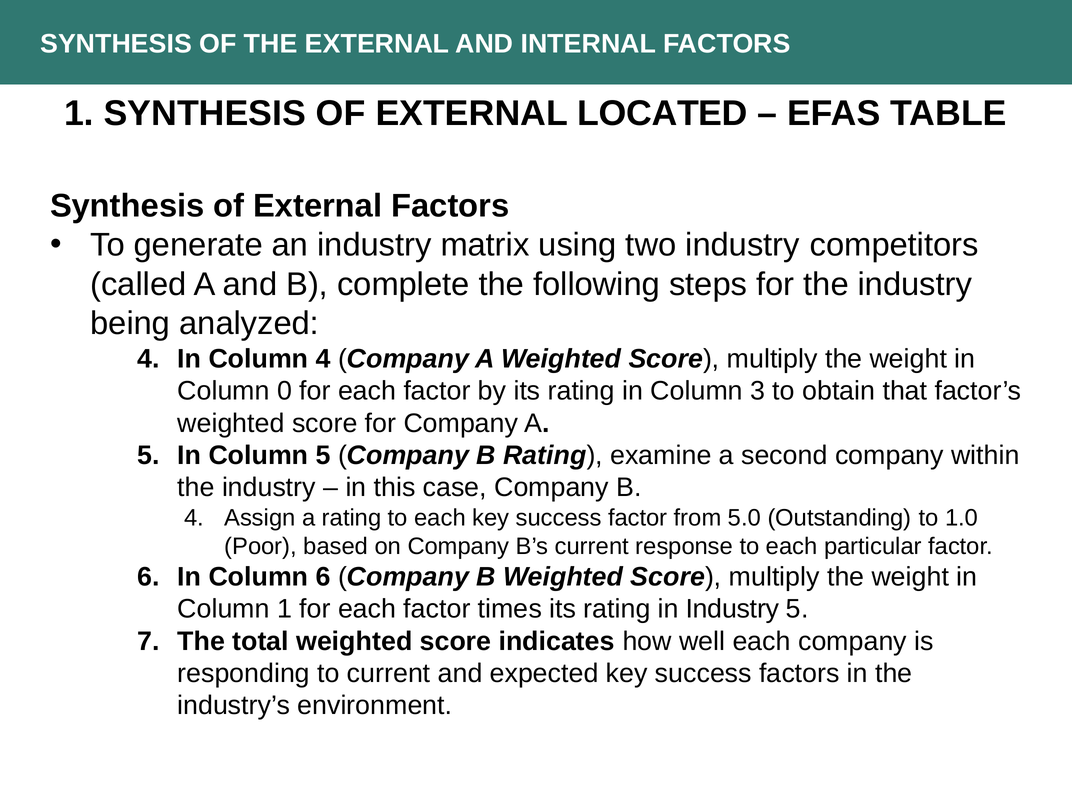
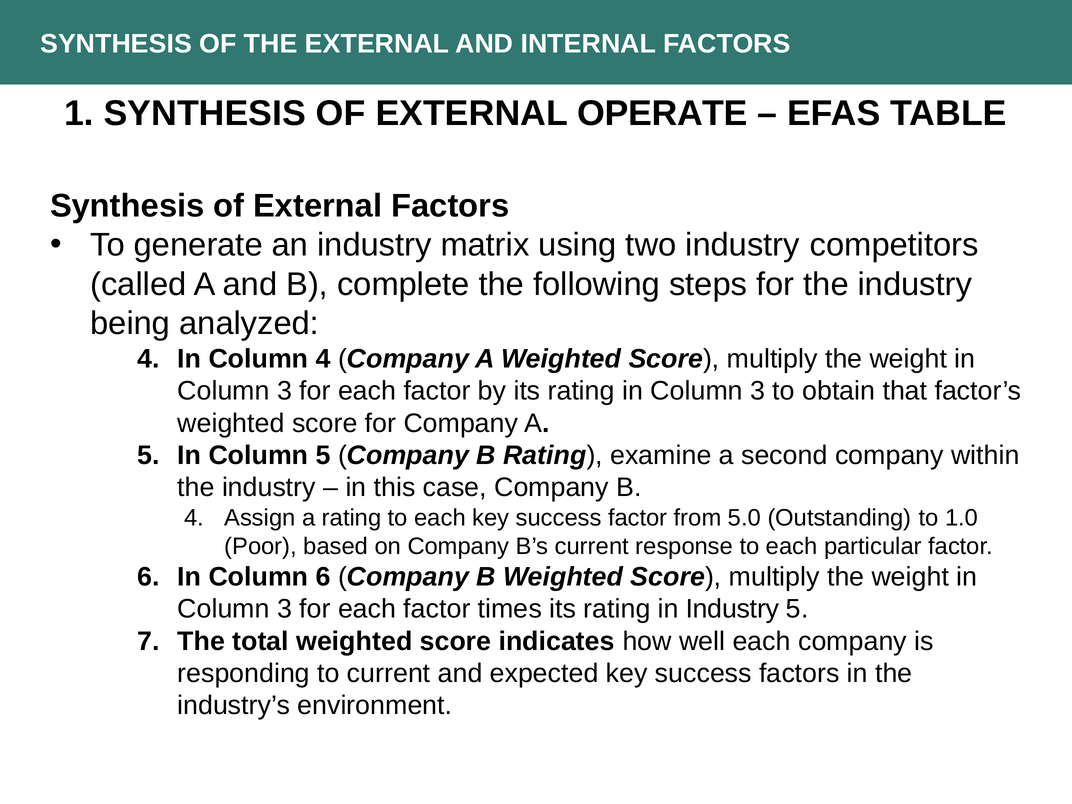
LOCATED: LOCATED -> OPERATE
0 at (285, 391): 0 -> 3
1 at (285, 609): 1 -> 3
